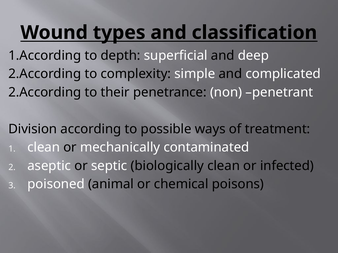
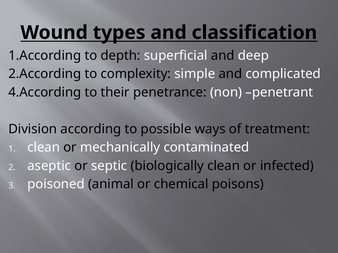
2.According at (45, 92): 2.According -> 4.According
